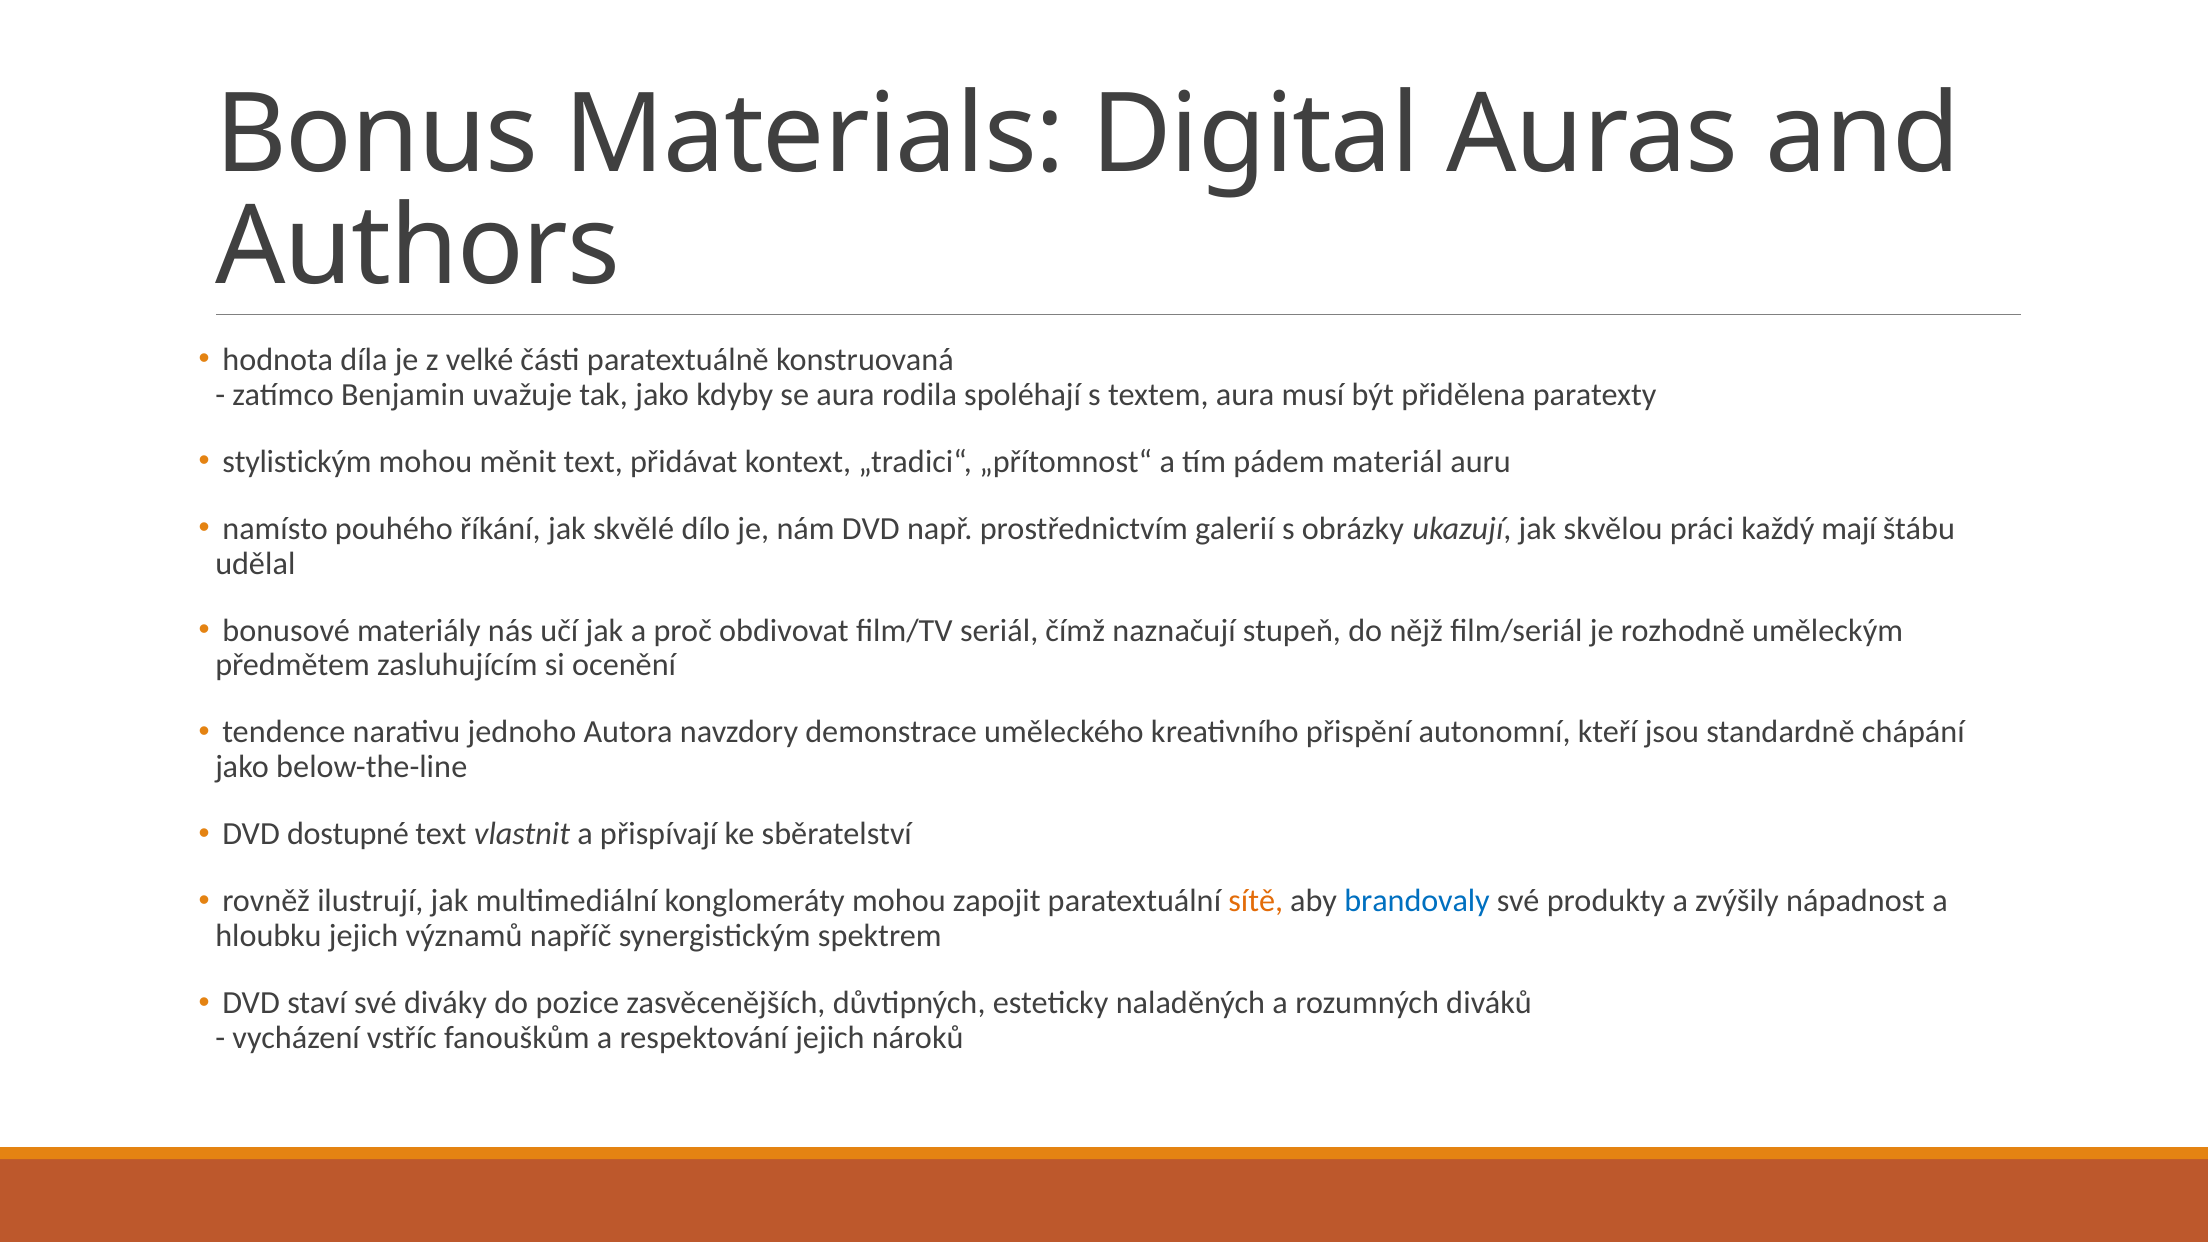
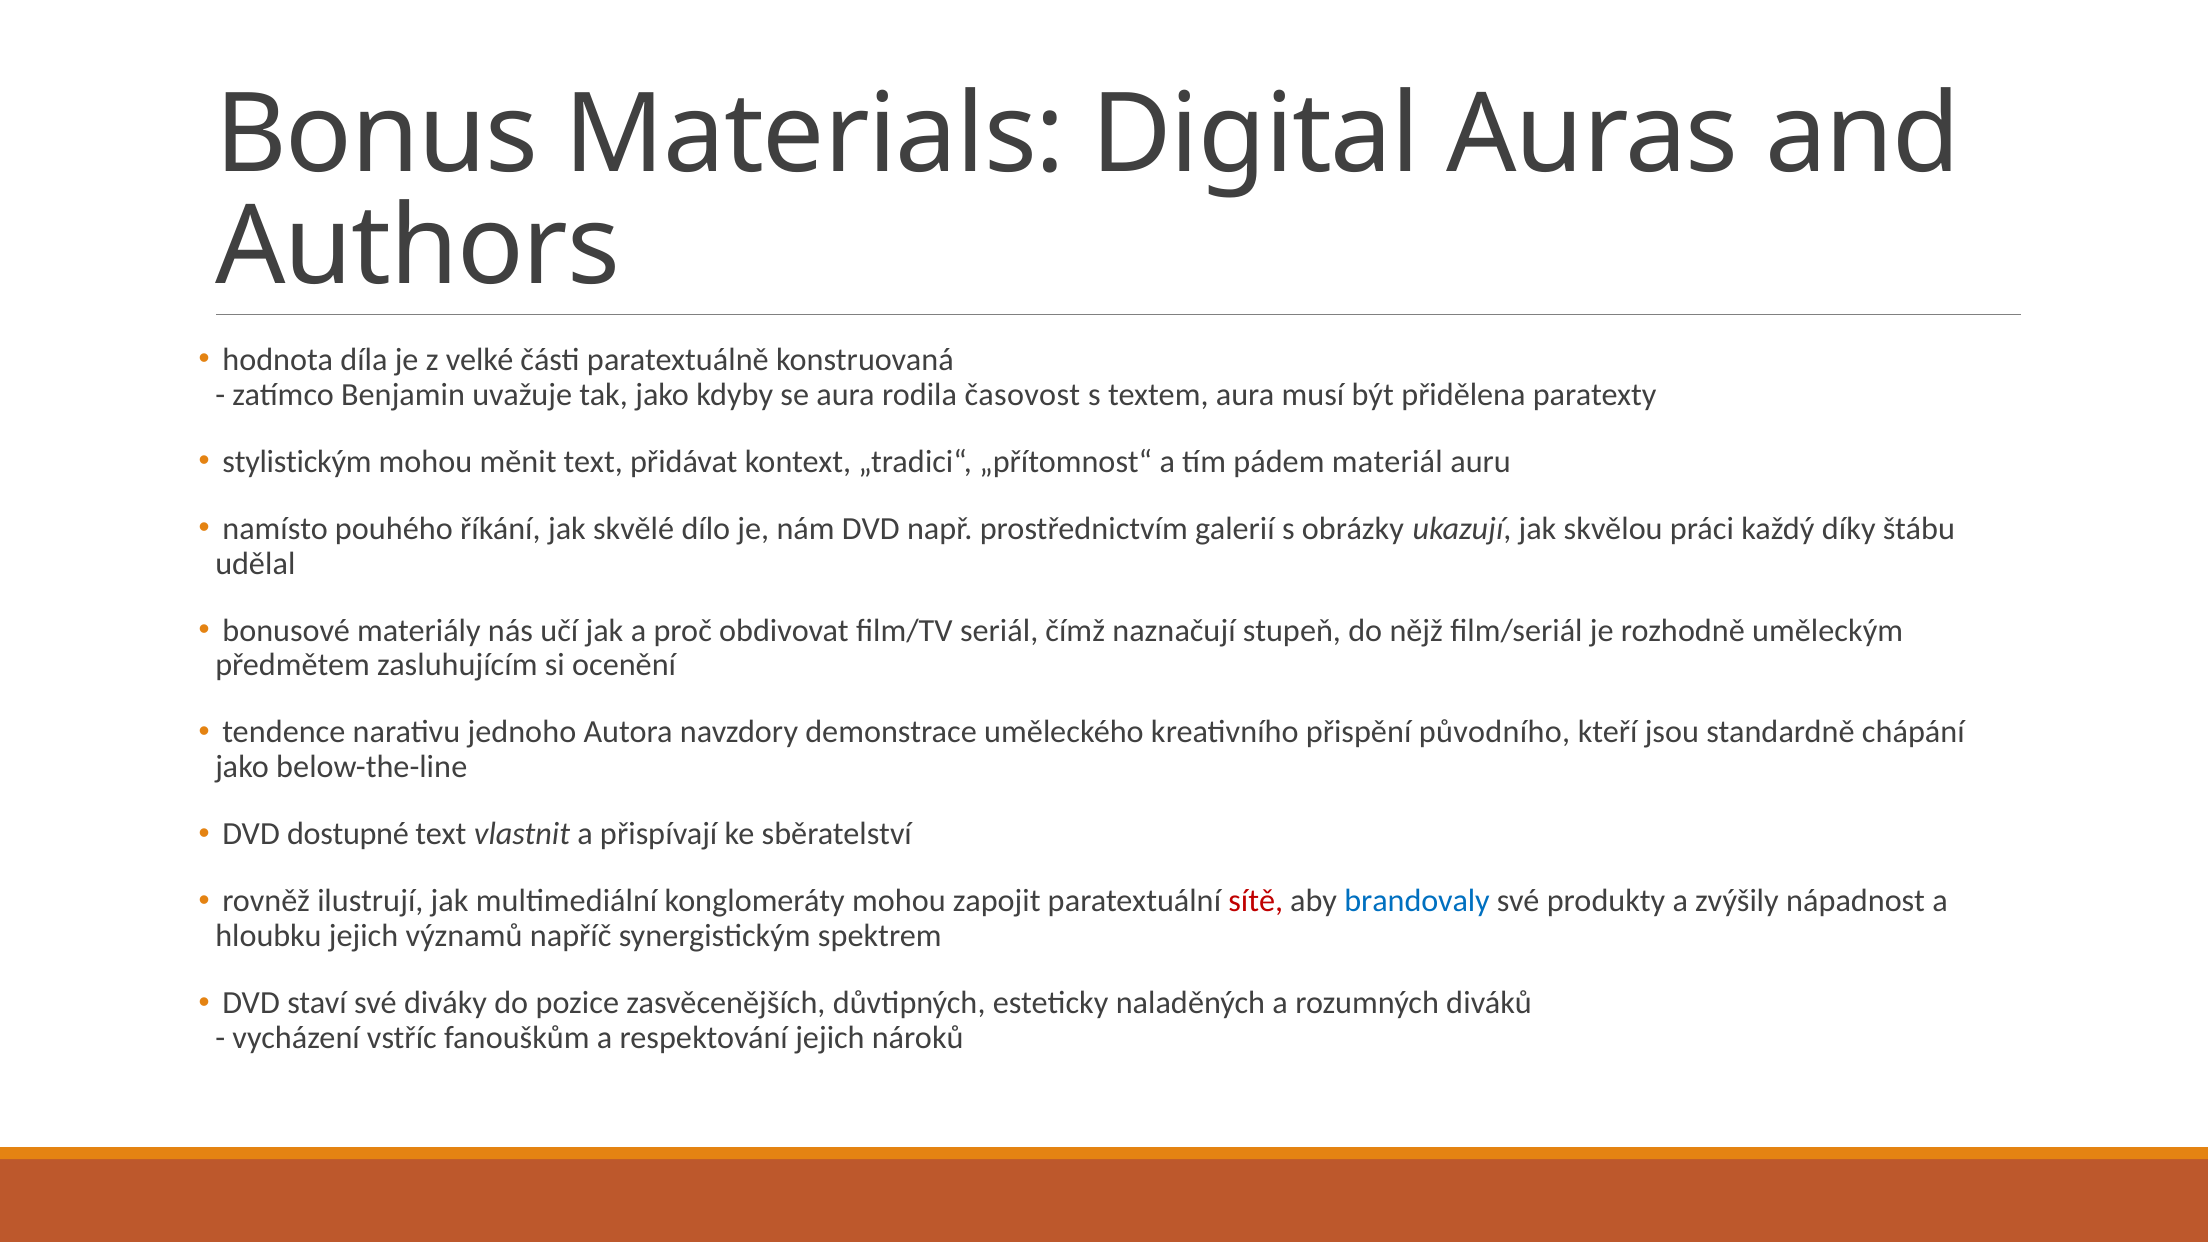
spoléhají: spoléhají -> časovost
mají: mají -> díky
autonomní: autonomní -> původního
sítě colour: orange -> red
